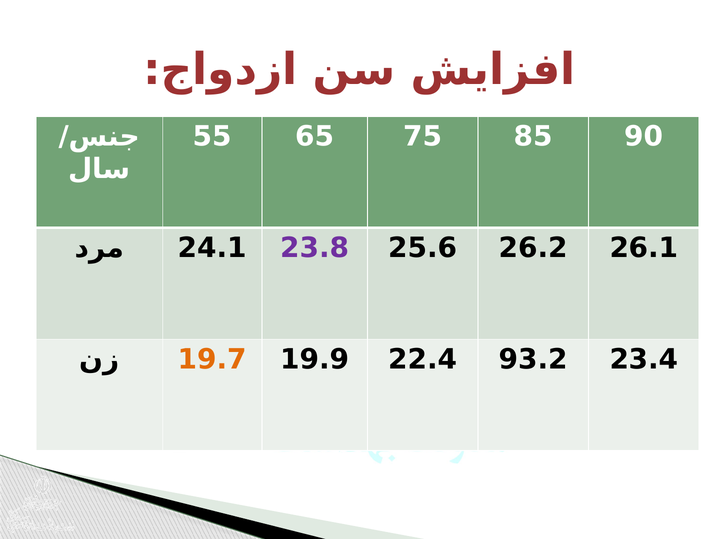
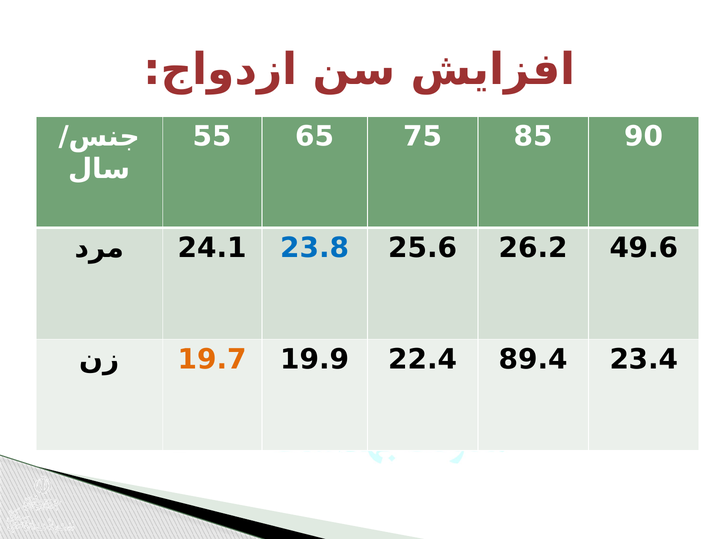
23.8 colour: purple -> blue
26.1: 26.1 -> 49.6
93.2: 93.2 -> 89.4
